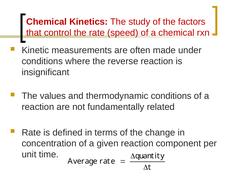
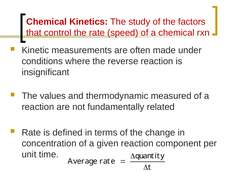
thermodynamic conditions: conditions -> measured
